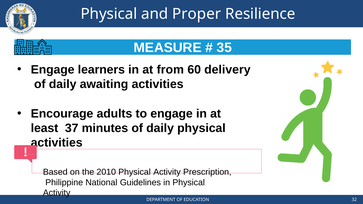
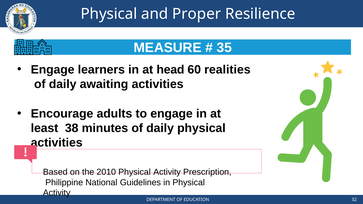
from: from -> head
delivery: delivery -> realities
37: 37 -> 38
